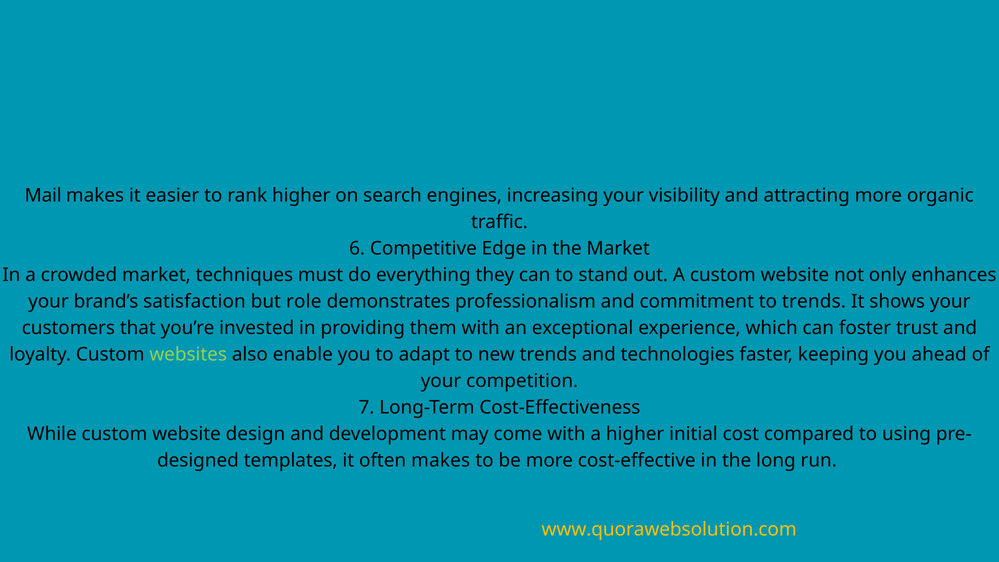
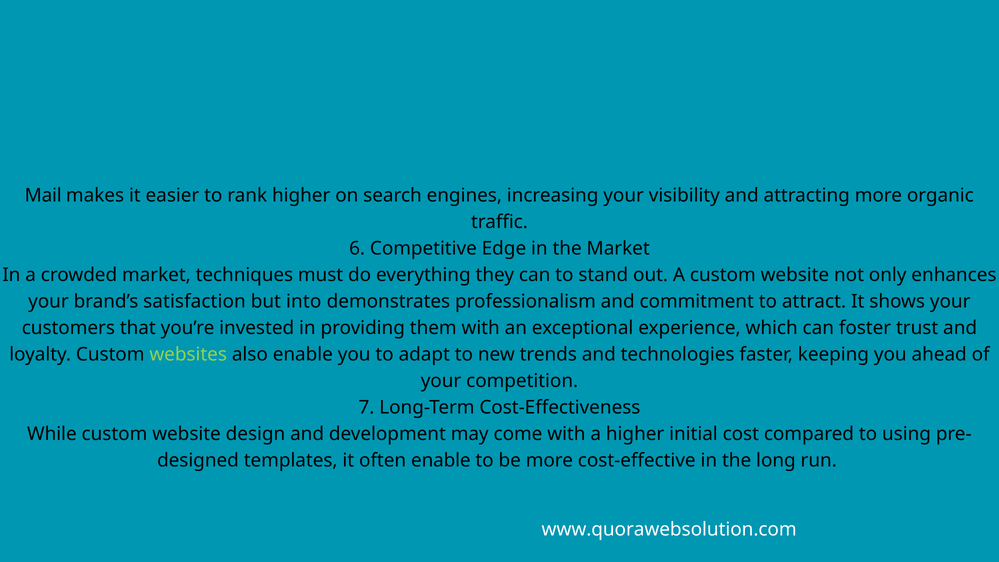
role: role -> into
to trends: trends -> attract
often makes: makes -> enable
www.quorawebsolution.com colour: yellow -> white
